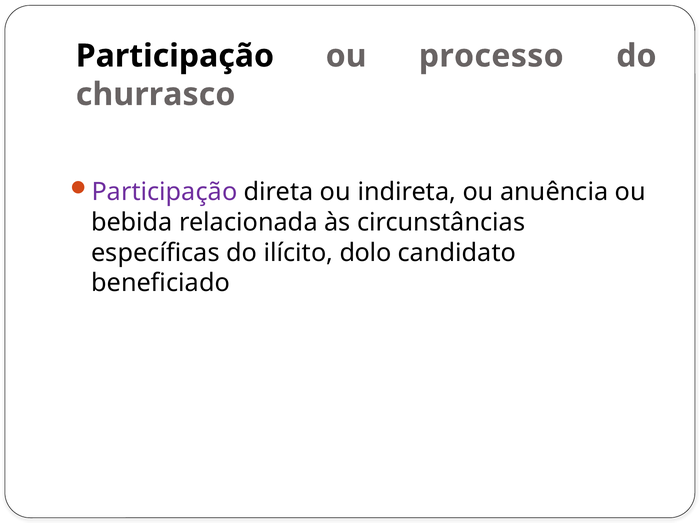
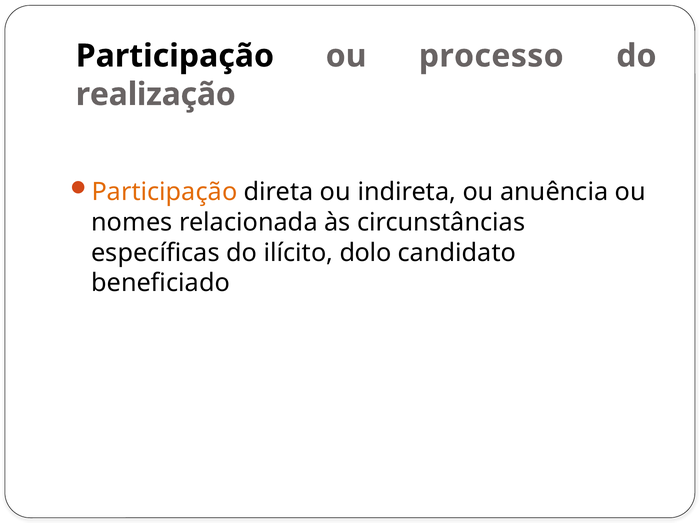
churrasco: churrasco -> realização
Participação at (164, 192) colour: purple -> orange
bebida: bebida -> nomes
